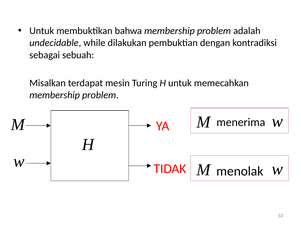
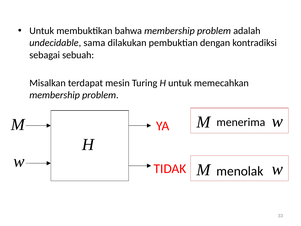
while: while -> sama
